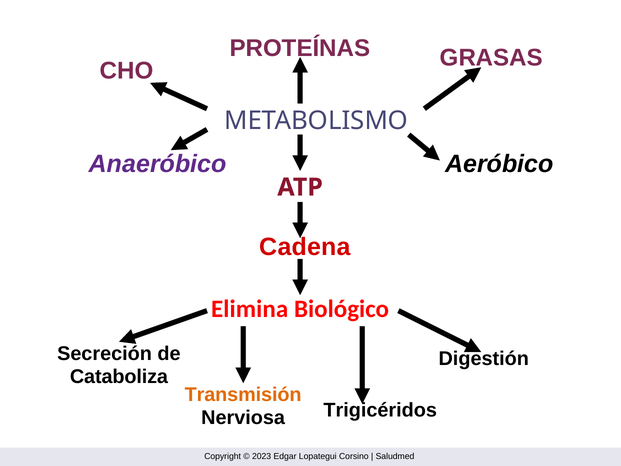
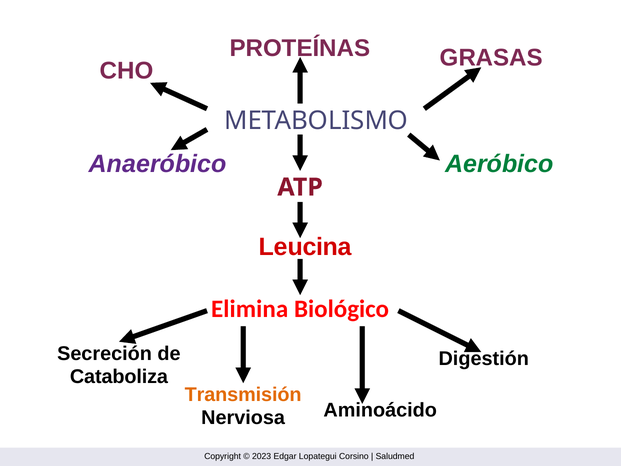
Aeróbico colour: black -> green
Cadena: Cadena -> Leucina
Trigicéridos: Trigicéridos -> Aminoácido
